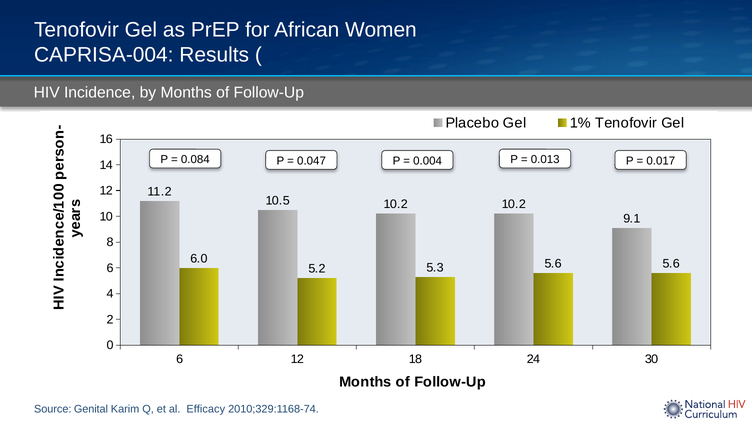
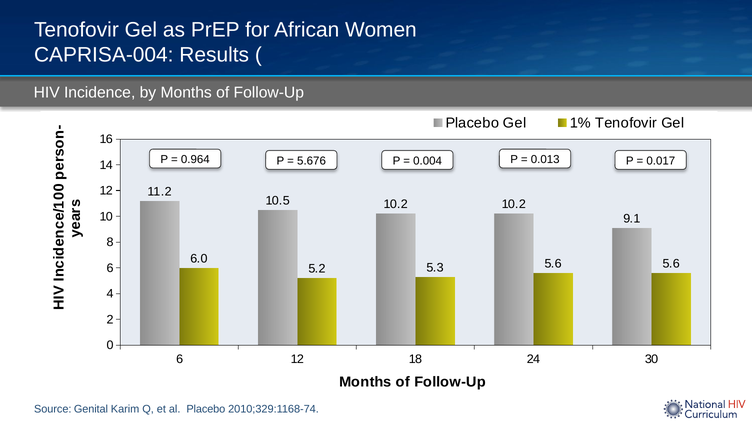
0.084: 0.084 -> 0.964
0.047: 0.047 -> 5.676
al Efficacy: Efficacy -> Placebo
